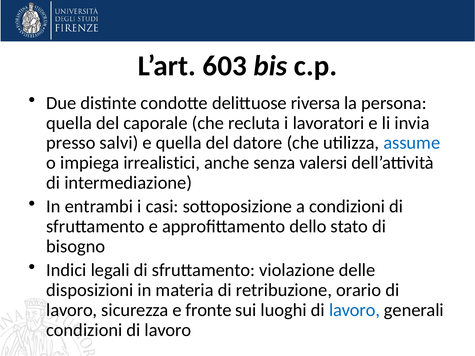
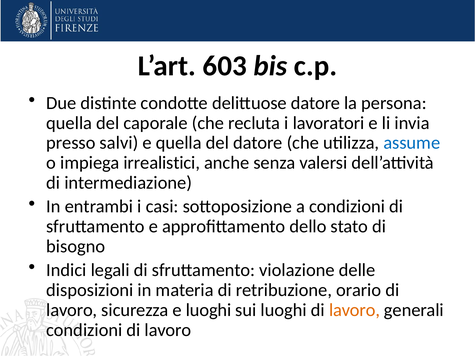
delittuose riversa: riversa -> datore
e fronte: fronte -> luoghi
lavoro at (354, 310) colour: blue -> orange
